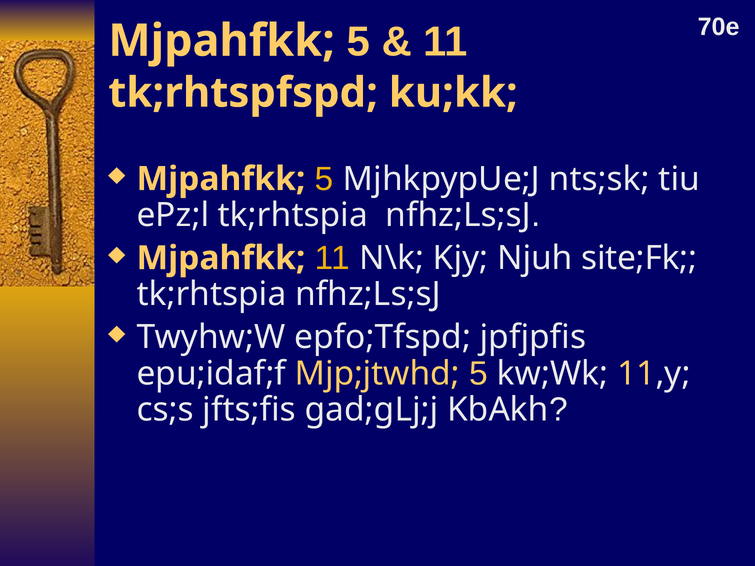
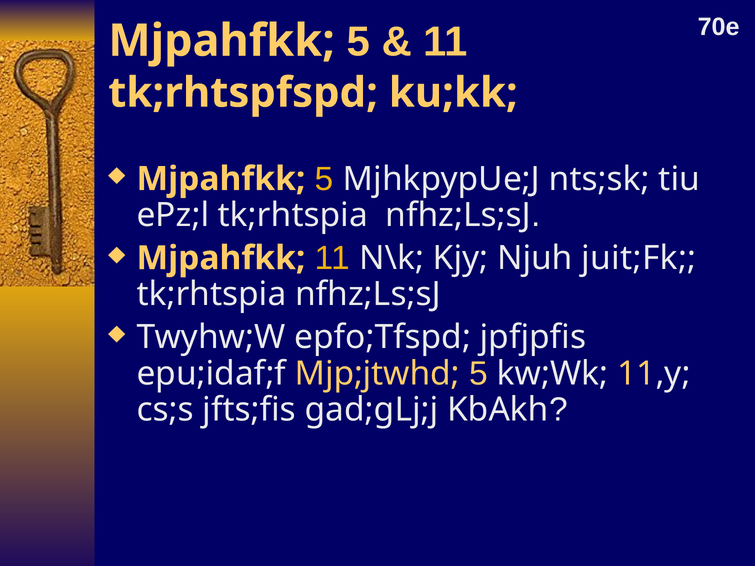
site;Fk: site;Fk -> juit;Fk
